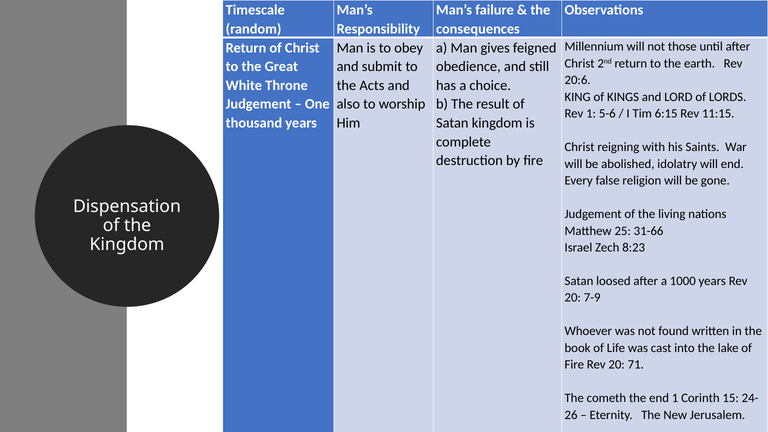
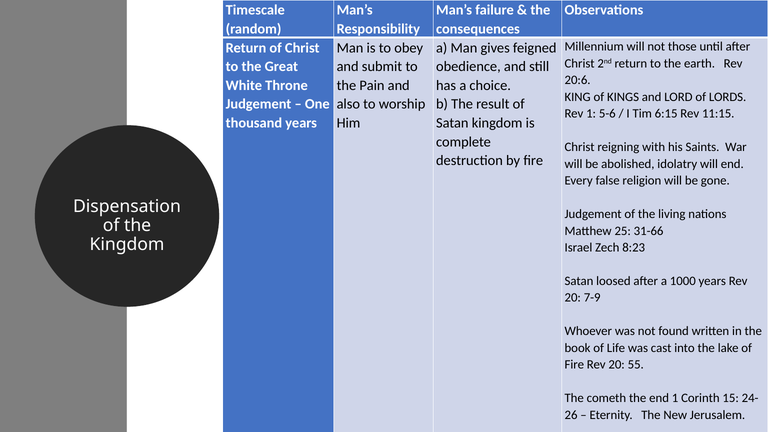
Acts: Acts -> Pain
71: 71 -> 55
